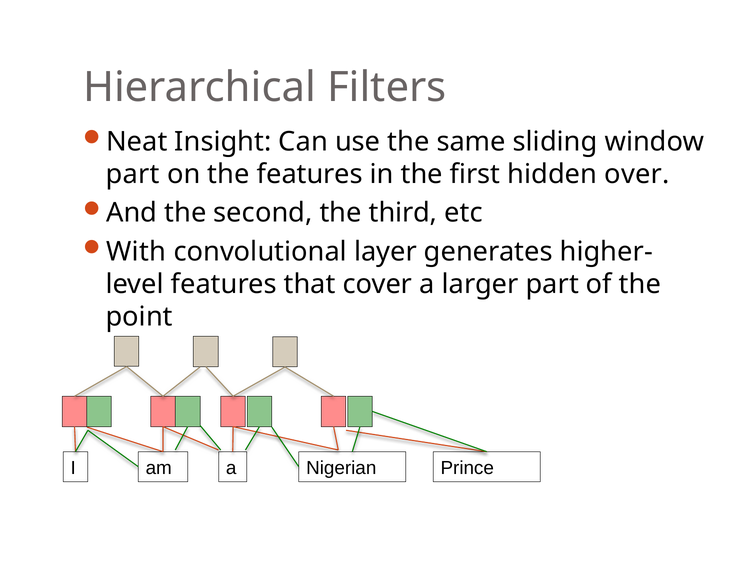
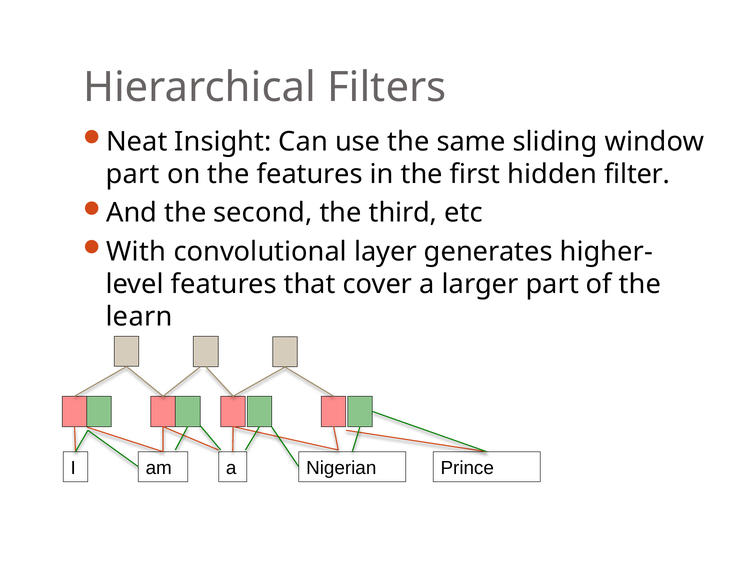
over: over -> filter
point: point -> learn
